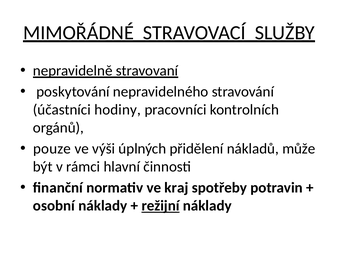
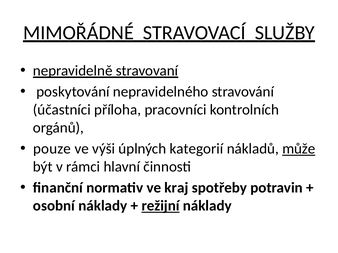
hodiny: hodiny -> příloha
přidělení: přidělení -> kategorií
může underline: none -> present
